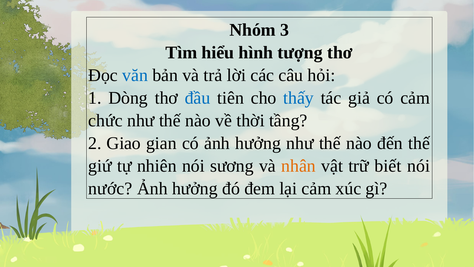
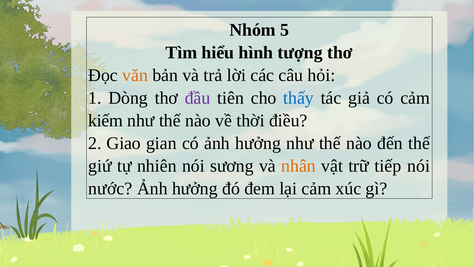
3: 3 -> 5
văn colour: blue -> orange
đầu colour: blue -> purple
chức: chức -> kiếm
tầng: tầng -> điều
biết: biết -> tiếp
